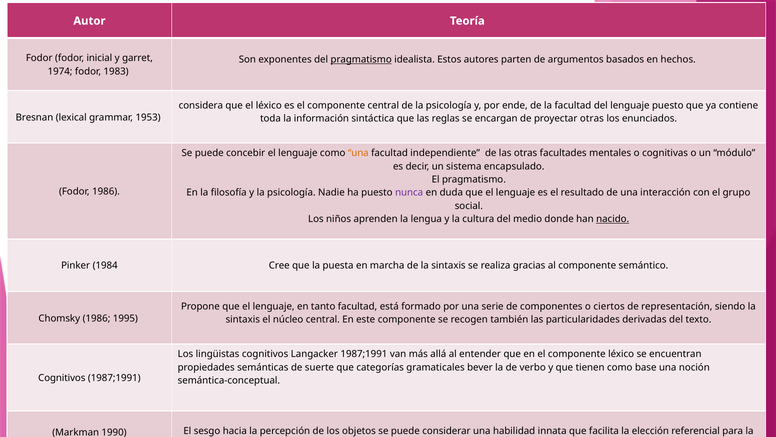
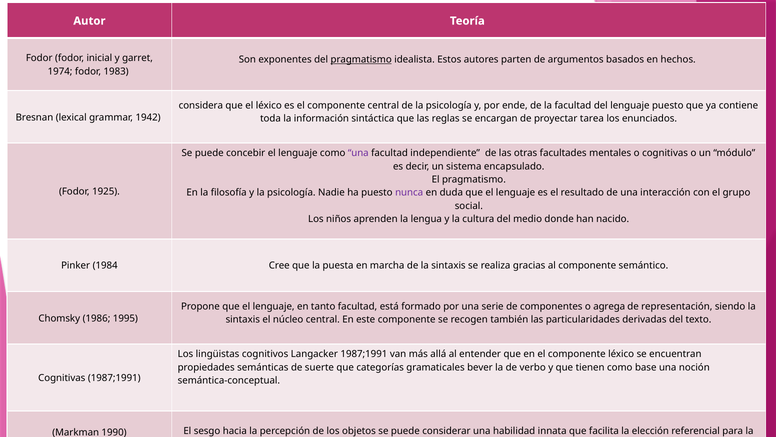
1953: 1953 -> 1942
proyectar otras: otras -> tarea
una at (358, 153) colour: orange -> purple
Fodor 1986: 1986 -> 1925
nacido underline: present -> none
ciertos: ciertos -> agrega
Cognitivos at (62, 378): Cognitivos -> Cognitivas
